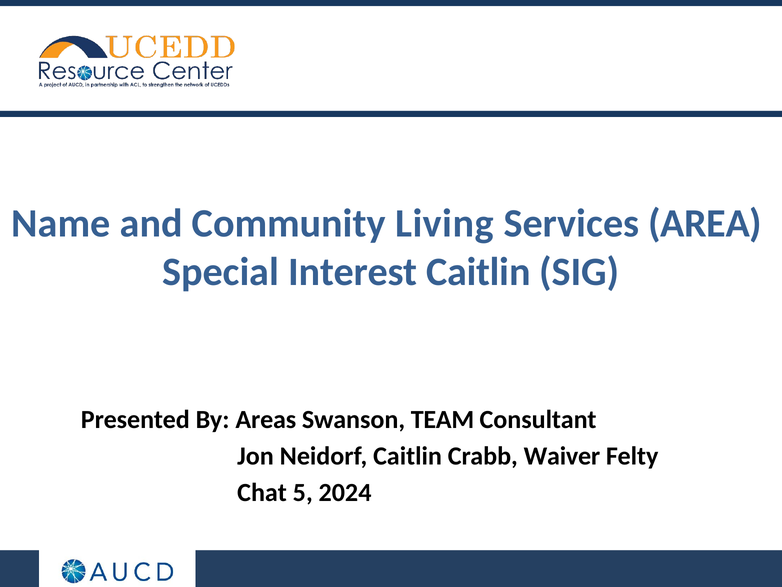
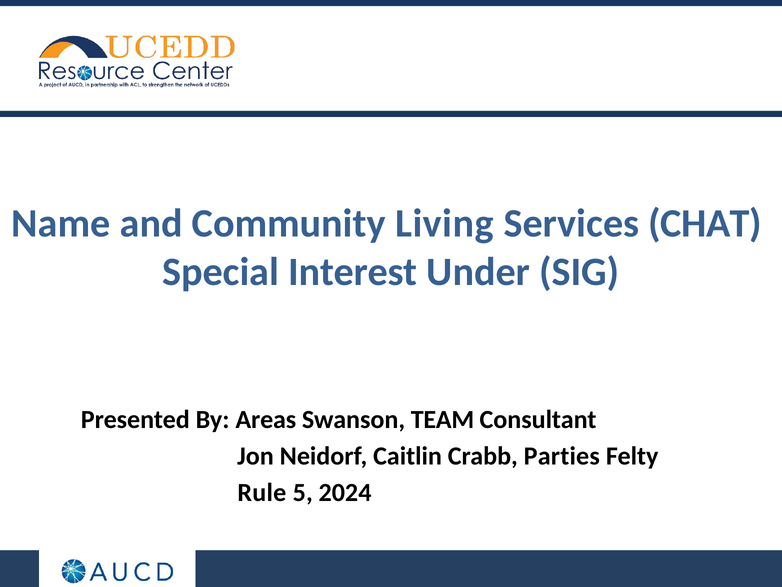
AREA: AREA -> CHAT
Interest Caitlin: Caitlin -> Under
Waiver: Waiver -> Parties
Chat: Chat -> Rule
